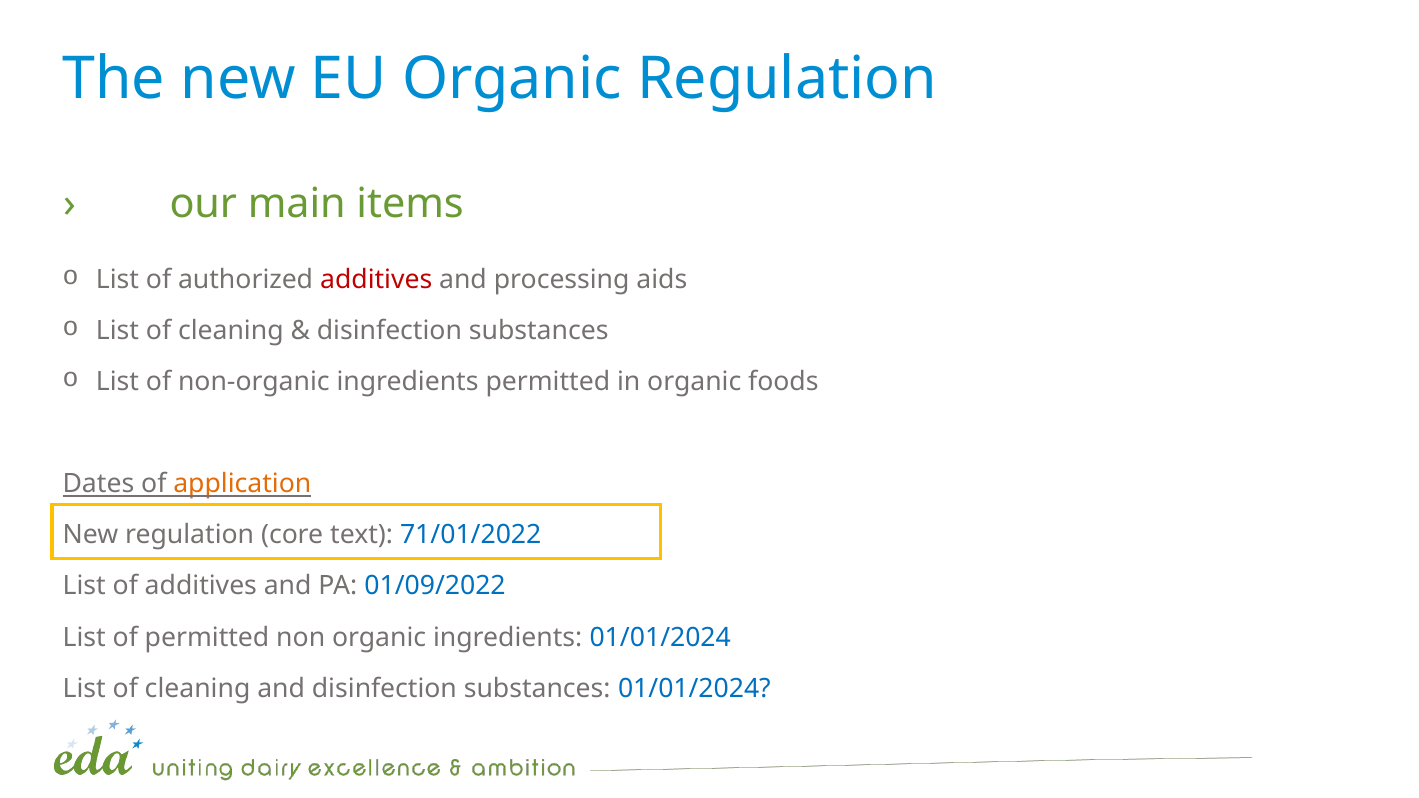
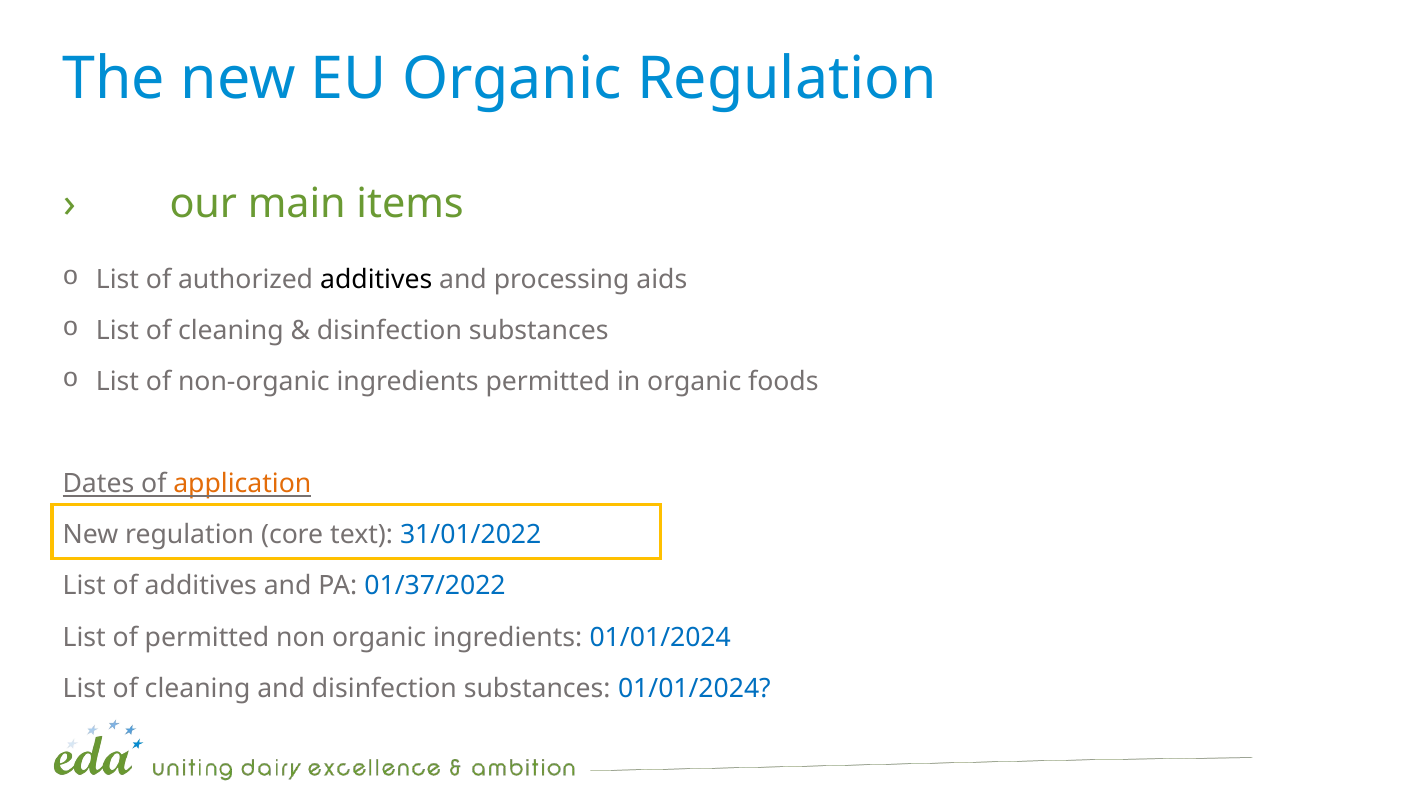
additives at (376, 279) colour: red -> black
71/01/2022: 71/01/2022 -> 31/01/2022
01/09/2022: 01/09/2022 -> 01/37/2022
